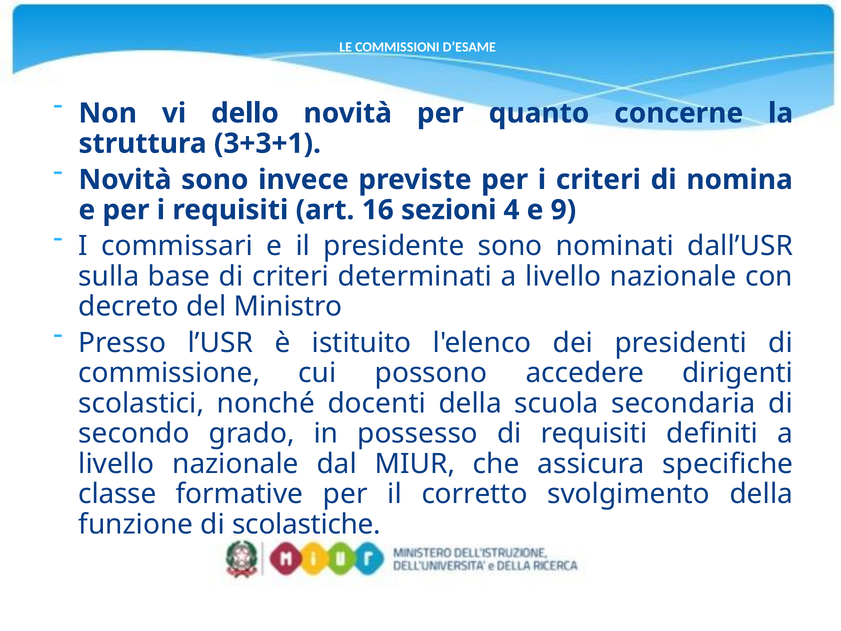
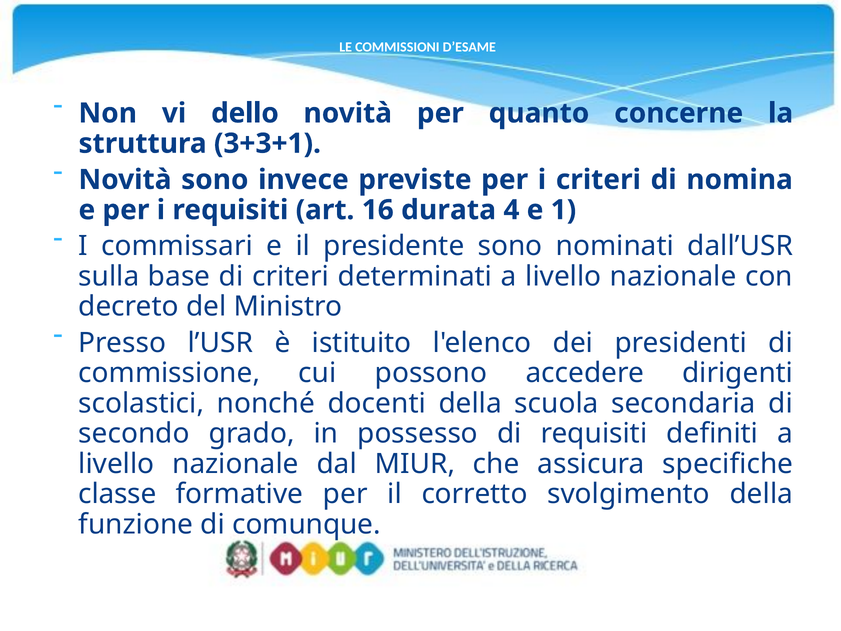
sezioni: sezioni -> durata
9: 9 -> 1
scolastiche: scolastiche -> comunque
